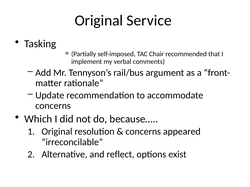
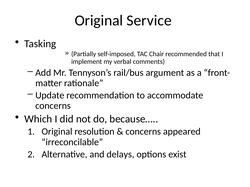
reflect: reflect -> delays
